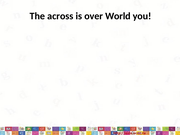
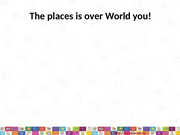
across: across -> places
